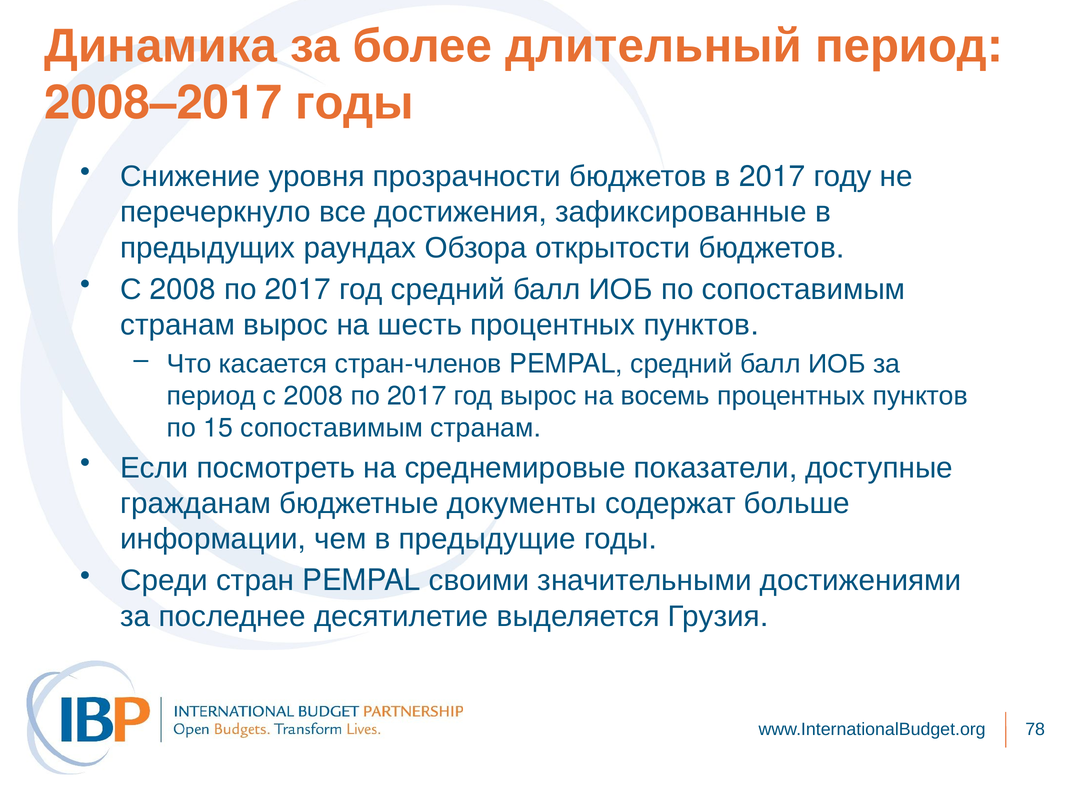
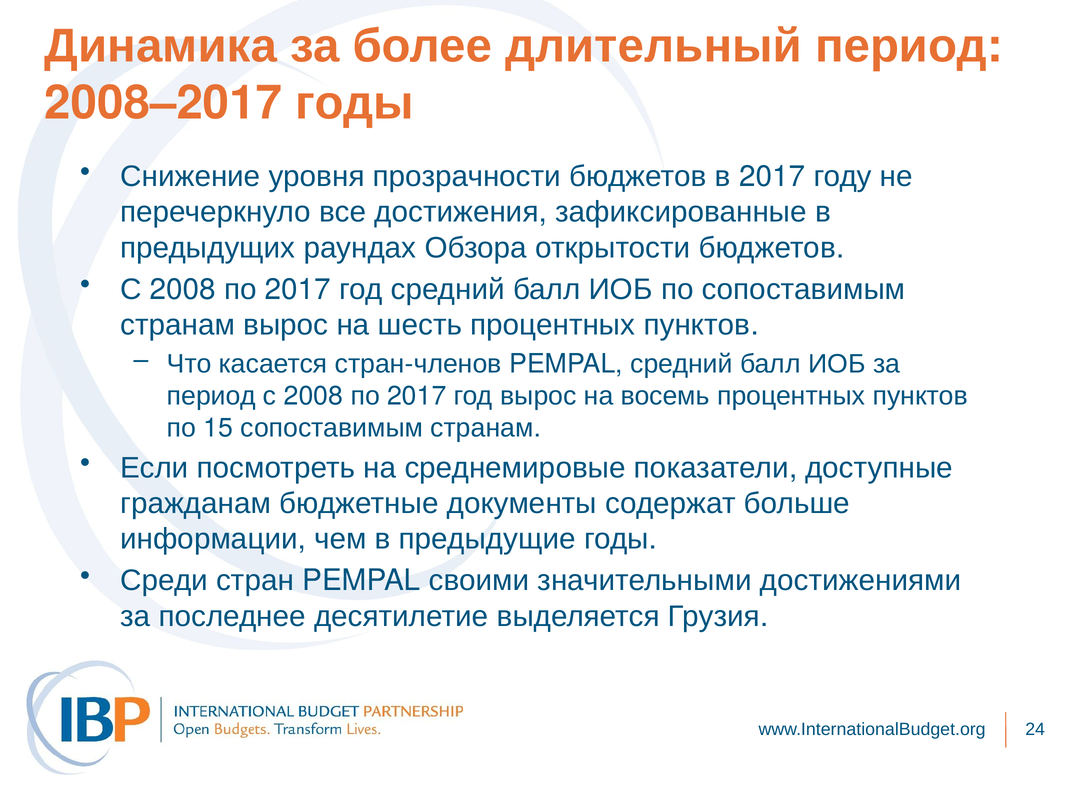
78: 78 -> 24
